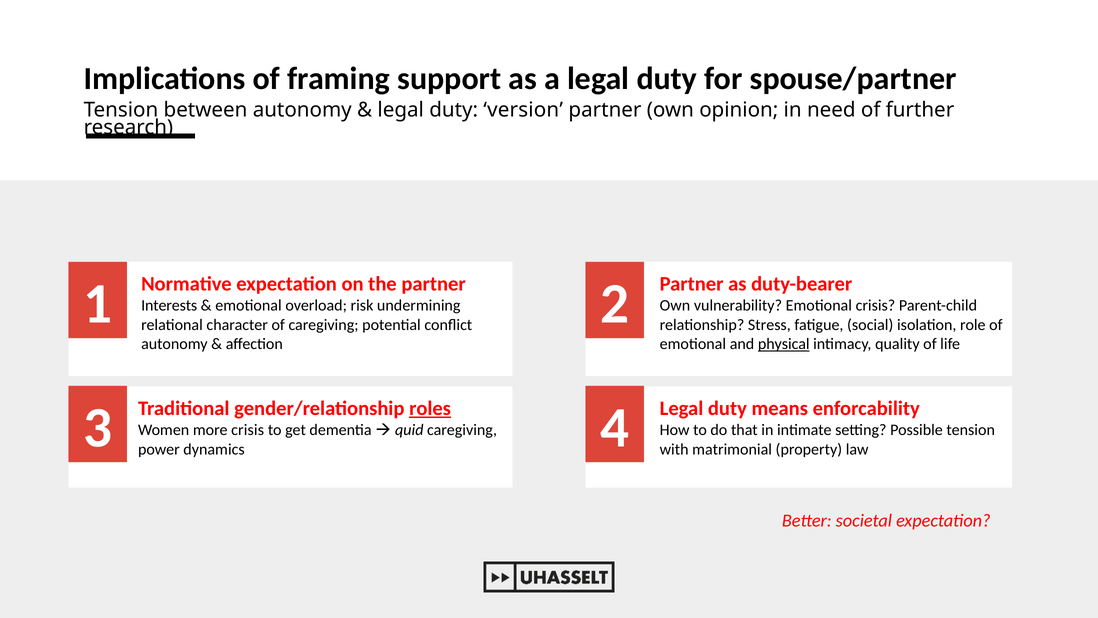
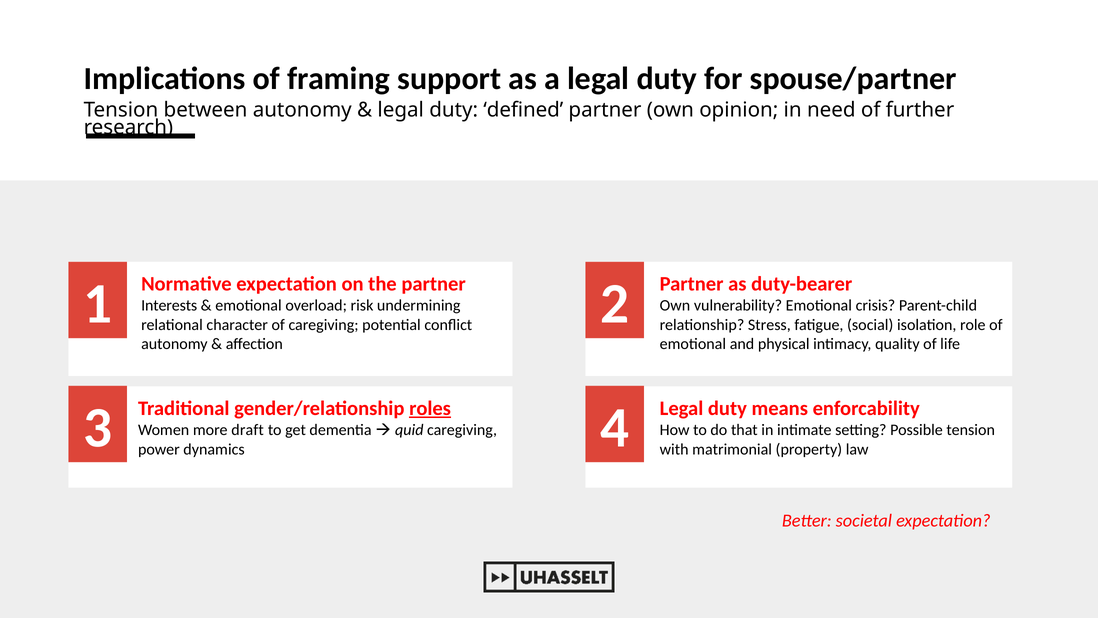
version: version -> defined
physical underline: present -> none
more crisis: crisis -> draft
